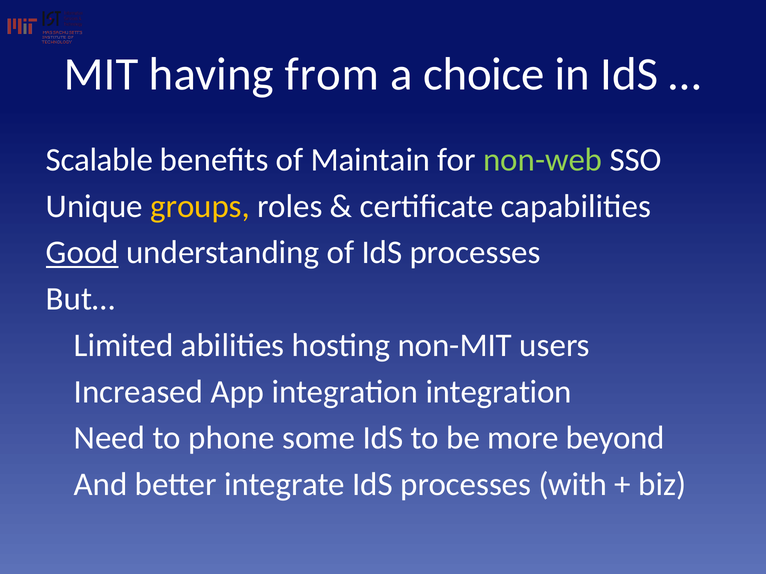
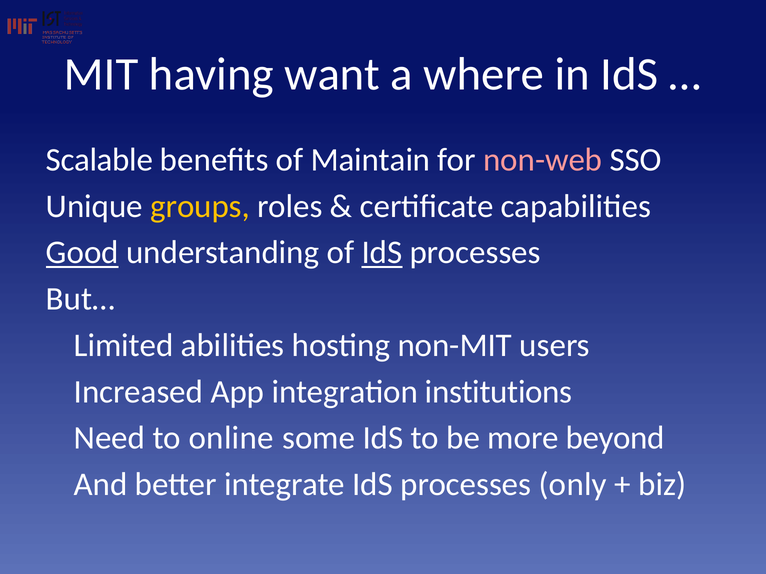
from: from -> want
choice: choice -> where
non-web colour: light green -> pink
IdS at (382, 253) underline: none -> present
integration integration: integration -> institutions
phone: phone -> online
with: with -> only
